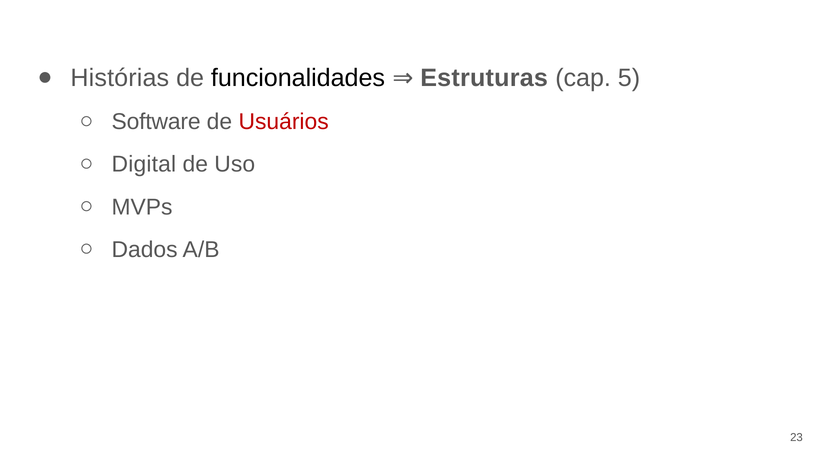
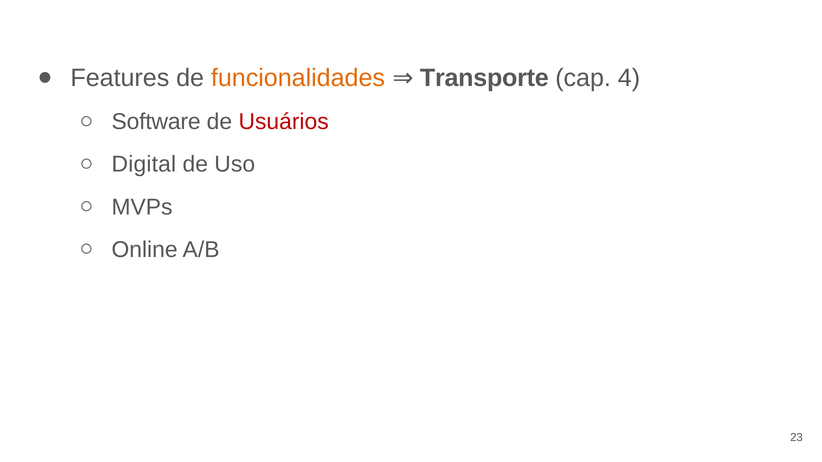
Histórias: Histórias -> Features
funcionalidades colour: black -> orange
Estruturas: Estruturas -> Transporte
5: 5 -> 4
Dados: Dados -> Online
